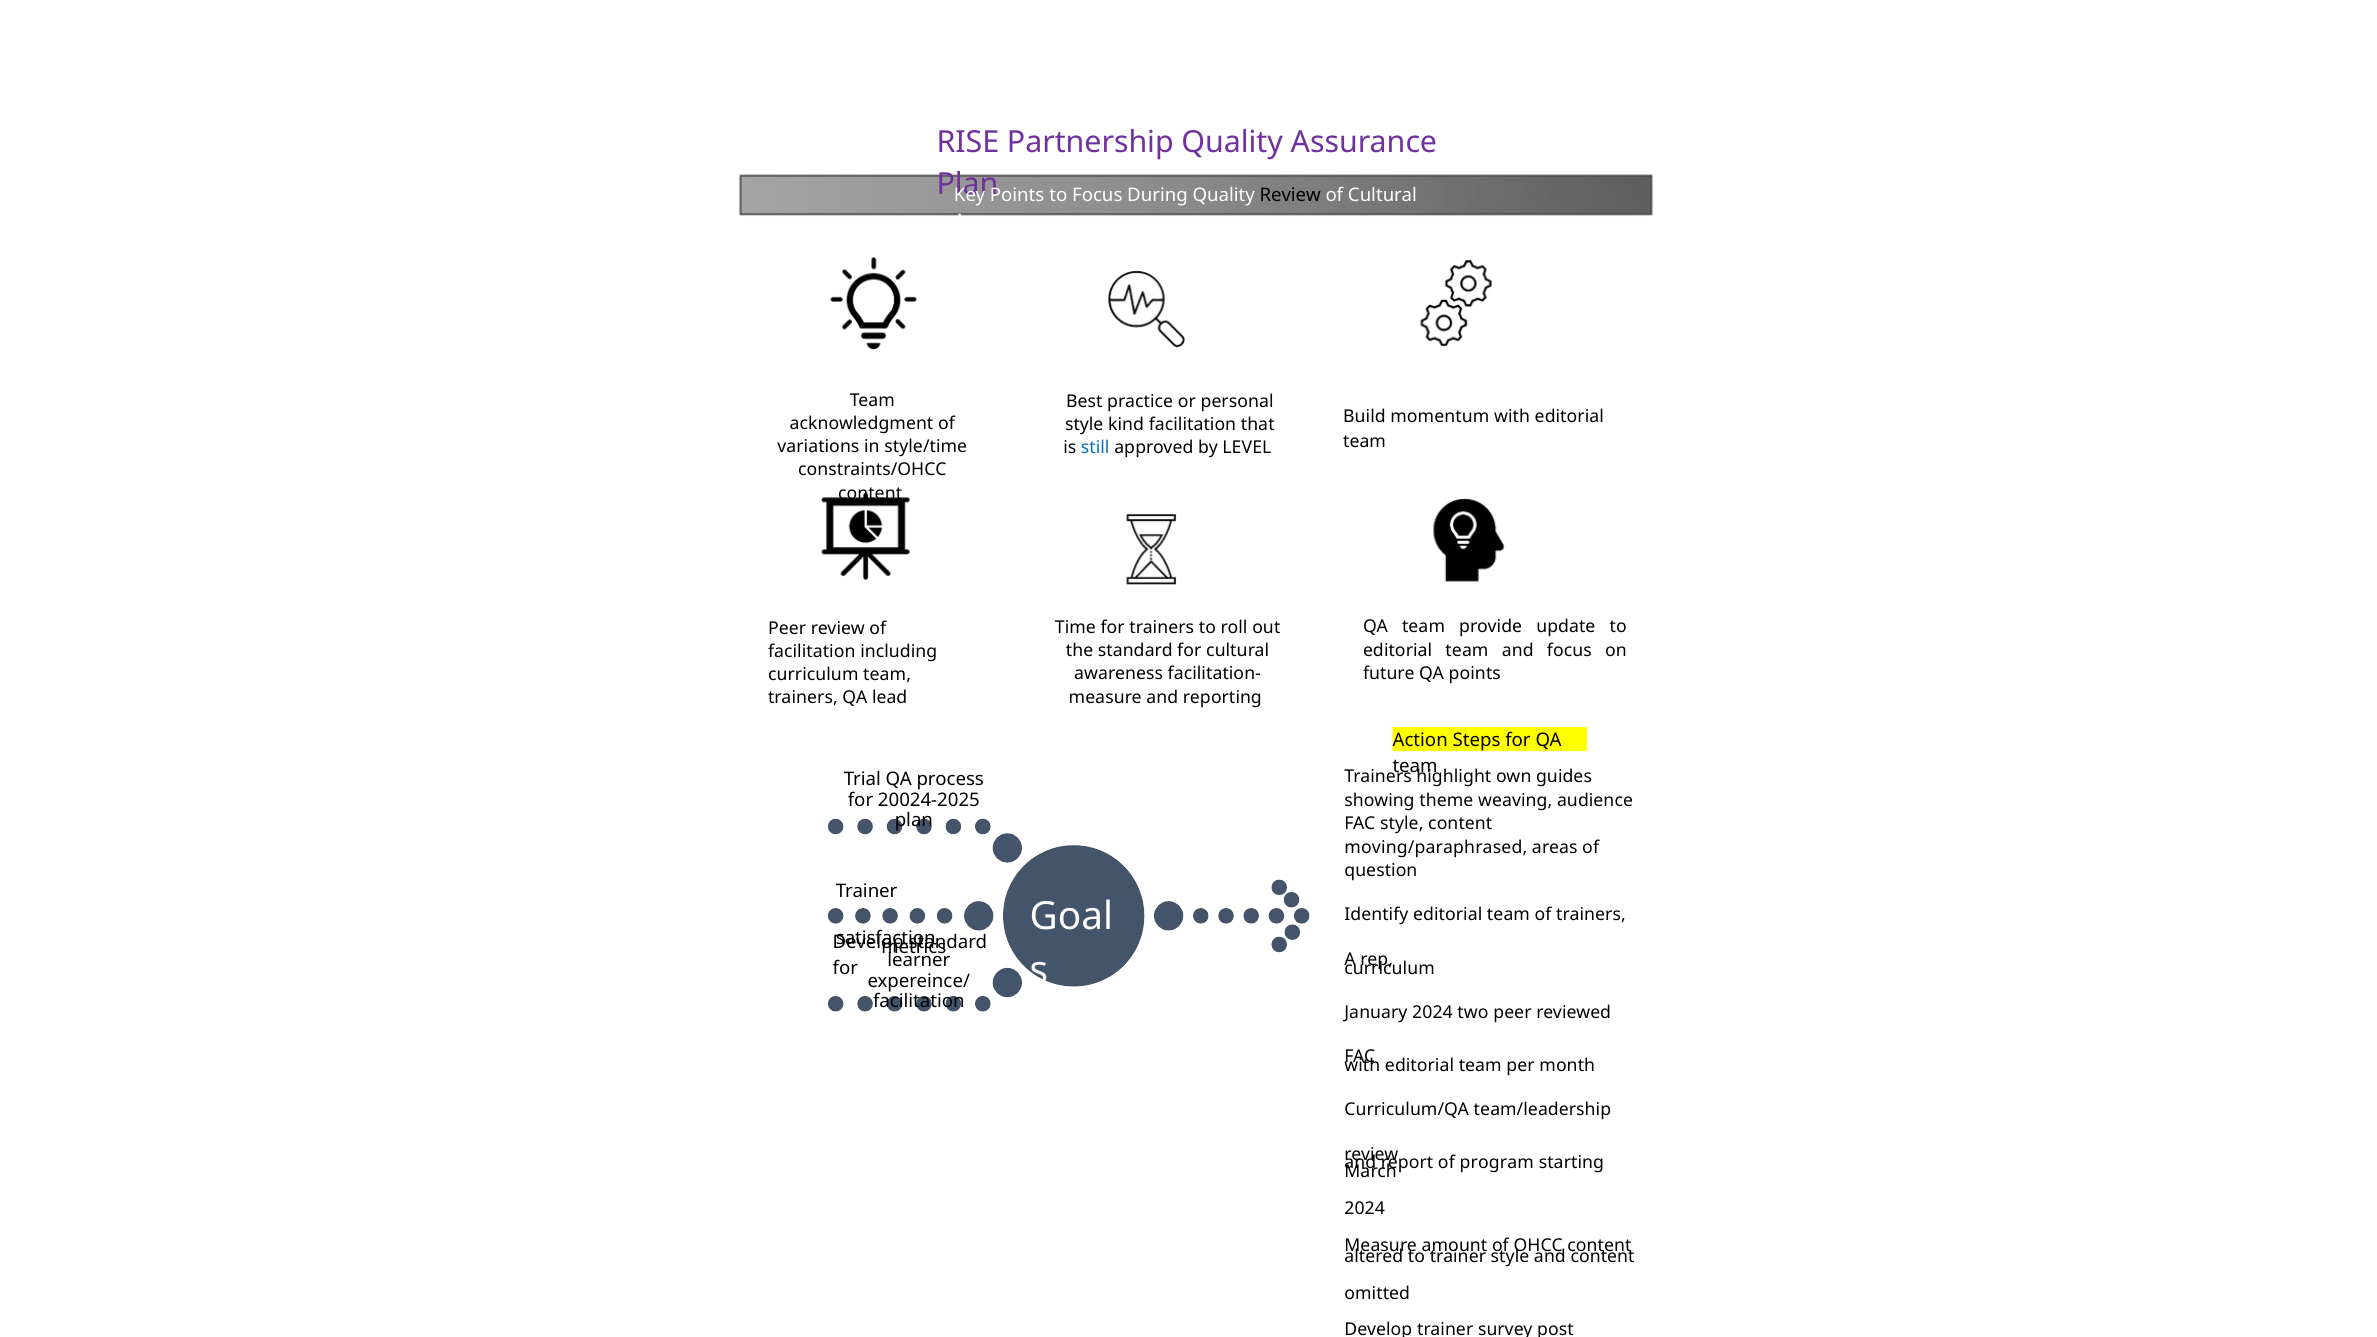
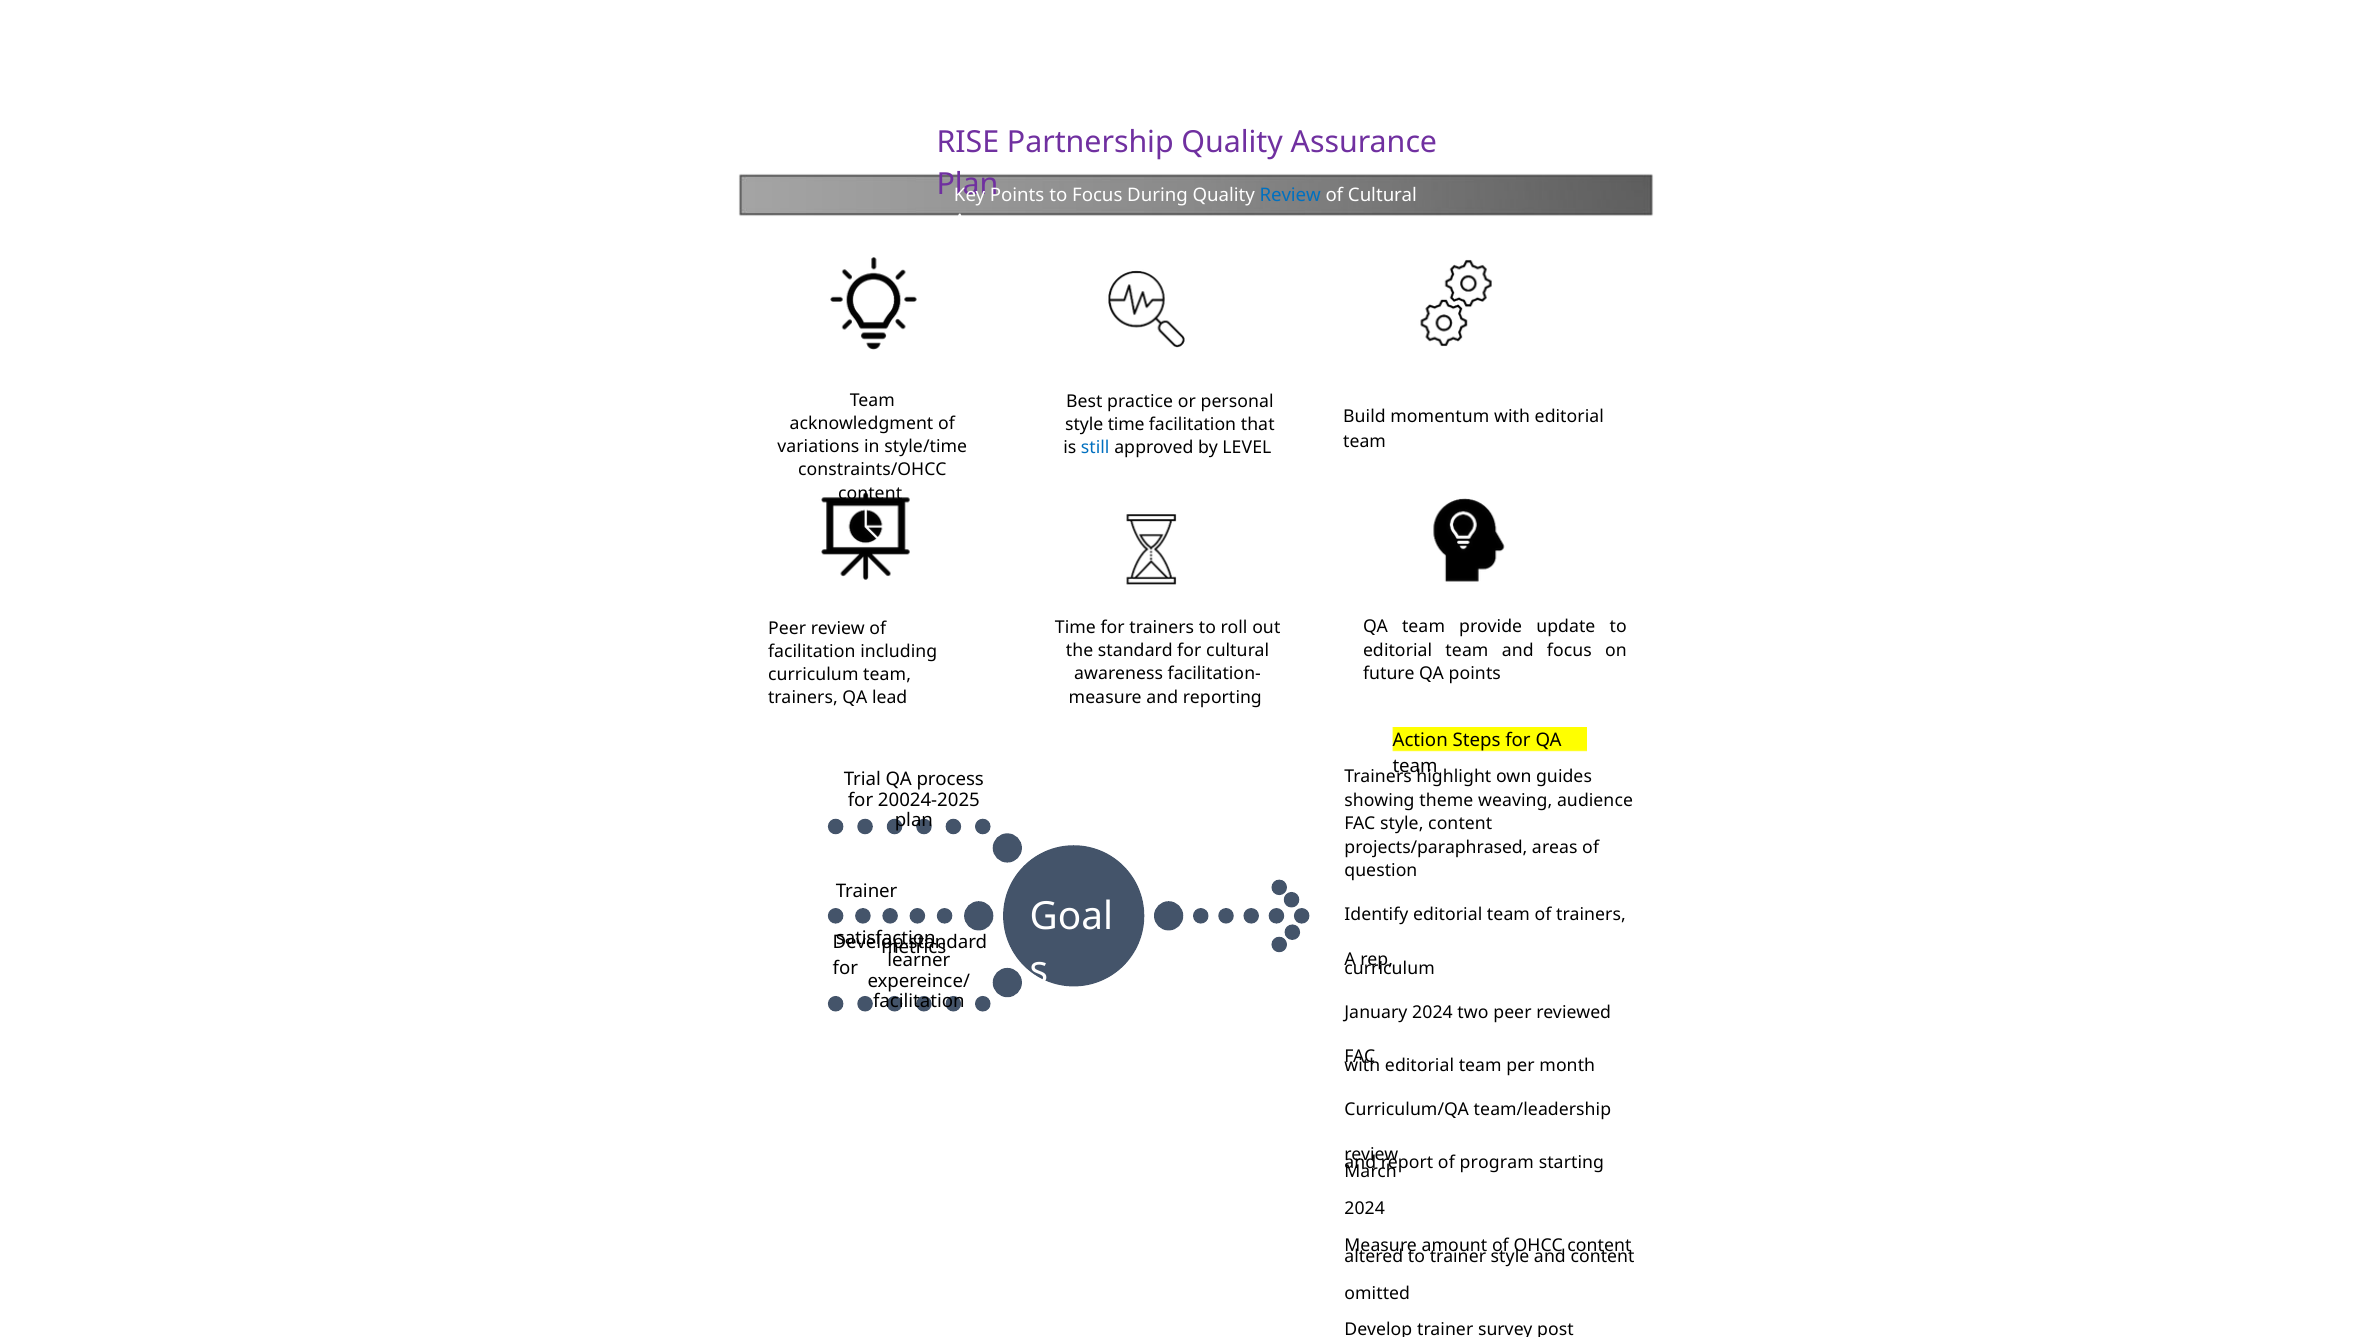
Review at (1290, 195) colour: black -> blue
style kind: kind -> time
moving/paraphrased: moving/paraphrased -> projects/paraphrased
